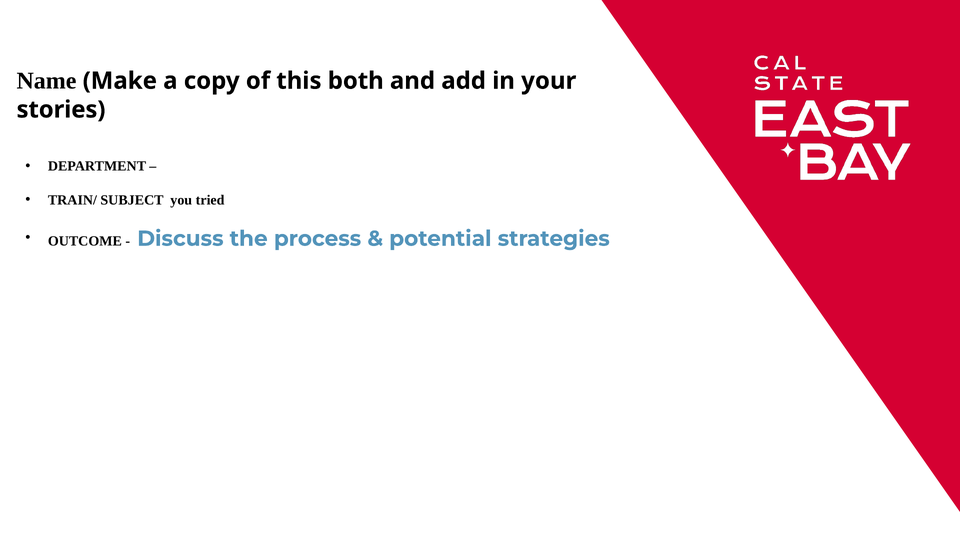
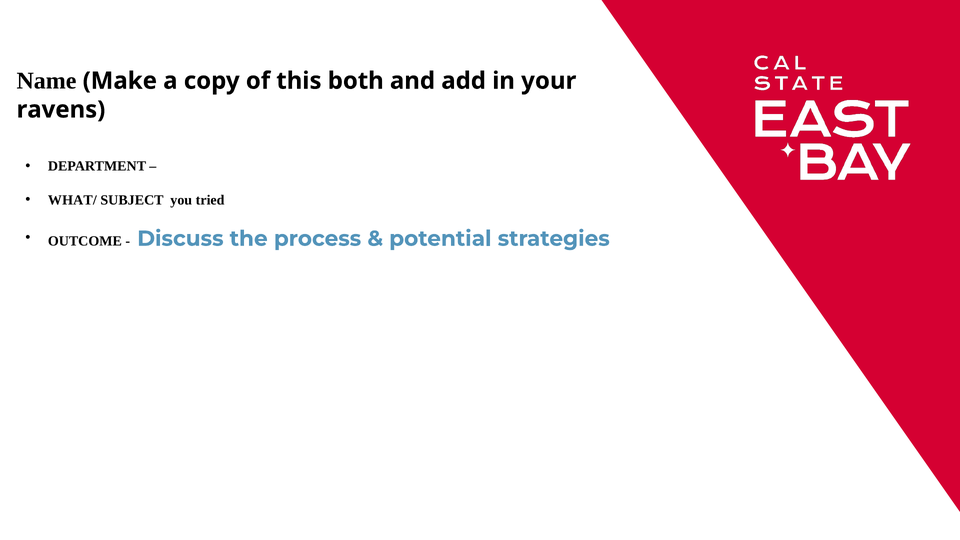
stories: stories -> ravens
TRAIN/: TRAIN/ -> WHAT/
